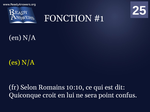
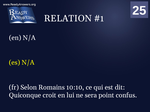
FONCTION: FONCTION -> RELATION
